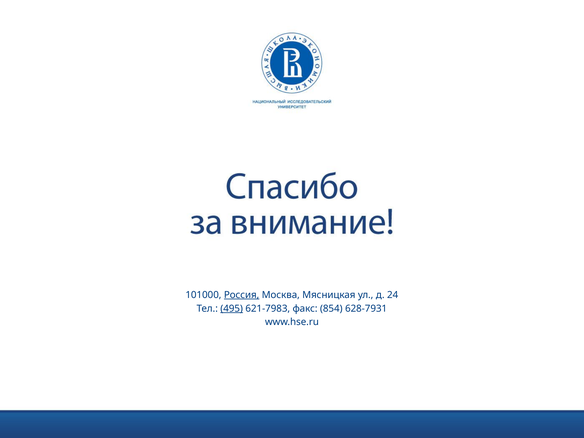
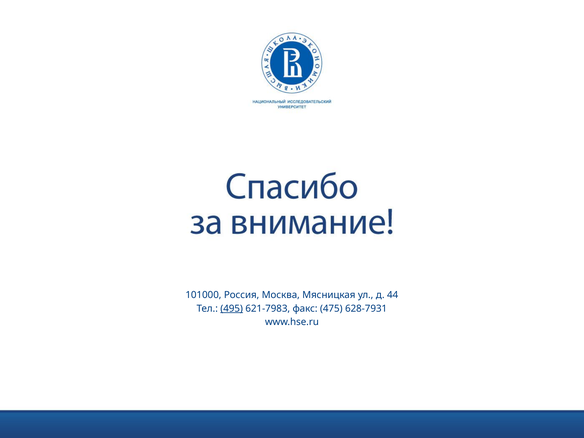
Россия underline: present -> none
24: 24 -> 44
854: 854 -> 475
